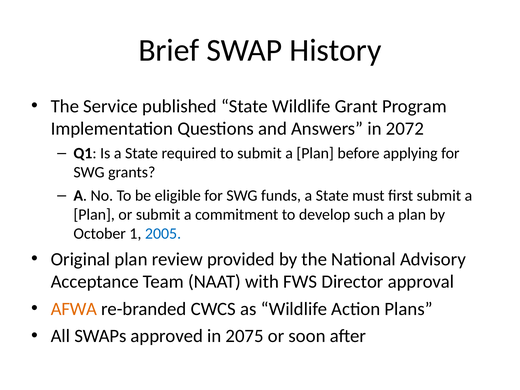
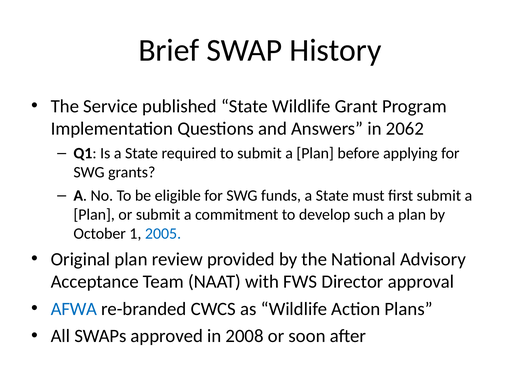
2072: 2072 -> 2062
AFWA colour: orange -> blue
2075: 2075 -> 2008
